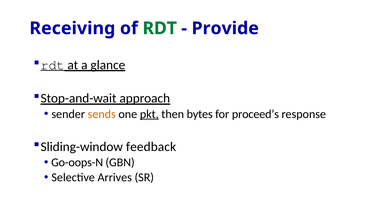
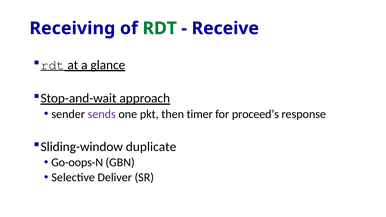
Provide: Provide -> Receive
sends colour: orange -> purple
pkt underline: present -> none
bytes: bytes -> timer
feedback: feedback -> duplicate
Arrives: Arrives -> Deliver
